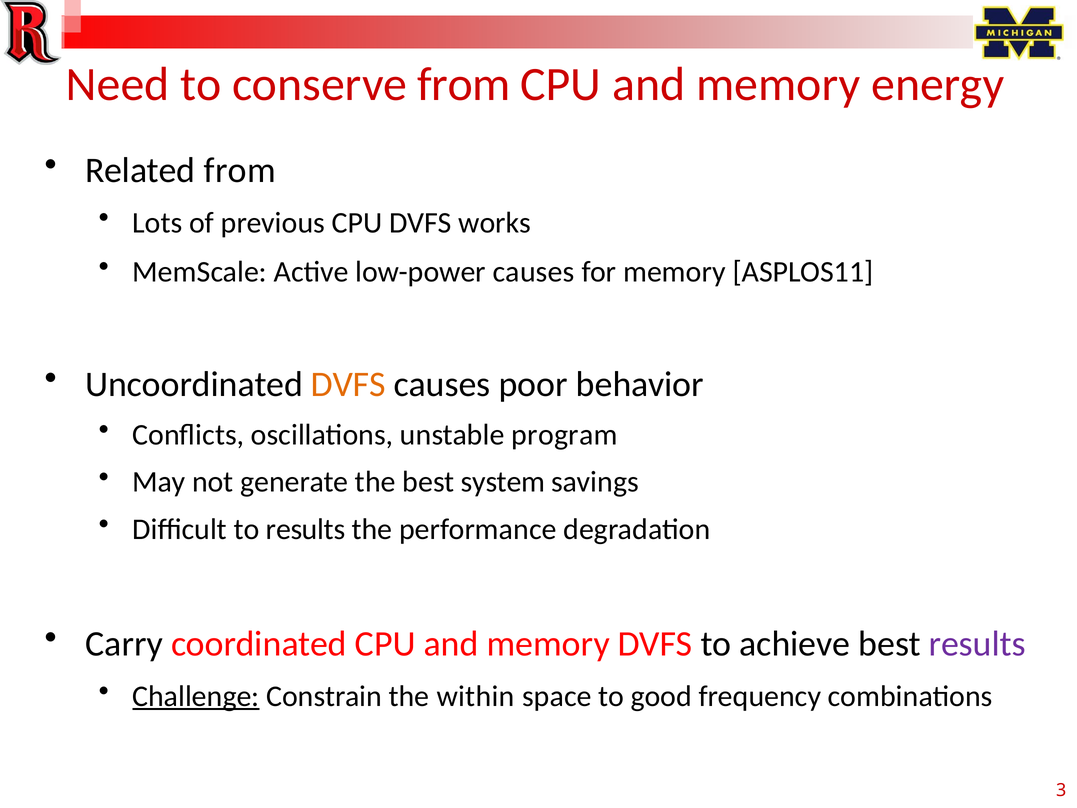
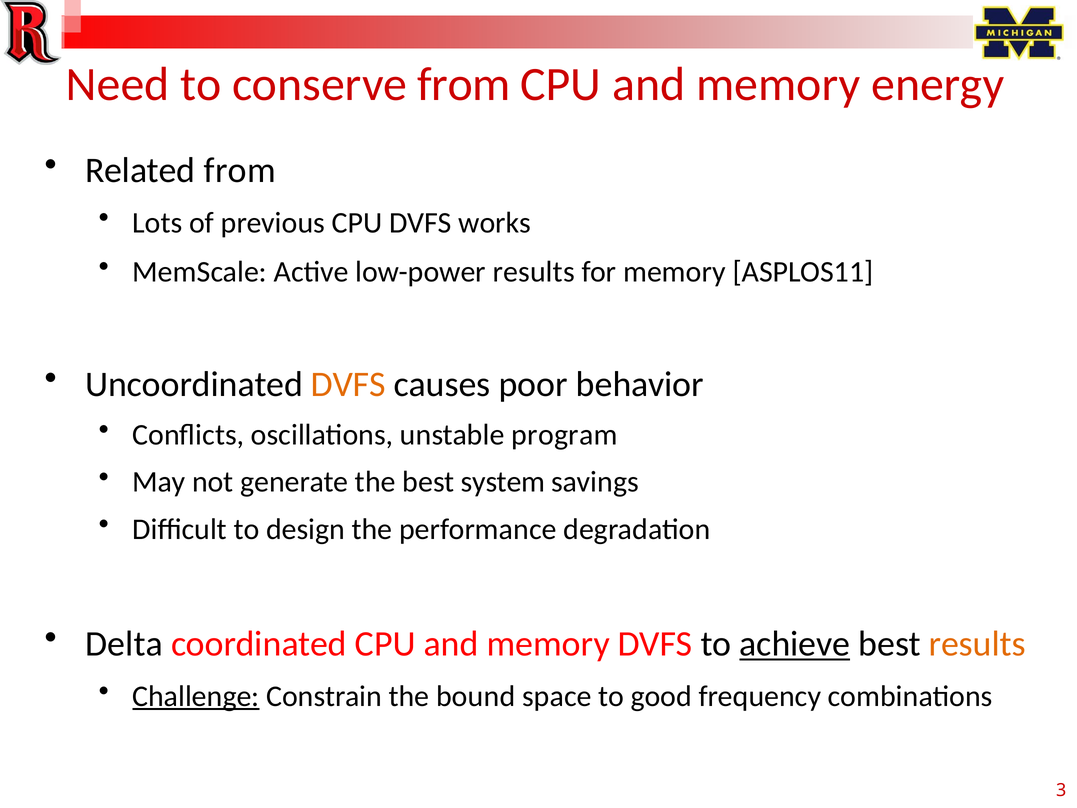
low-power causes: causes -> results
to results: results -> design
Carry: Carry -> Delta
achieve underline: none -> present
results at (977, 644) colour: purple -> orange
within: within -> bound
